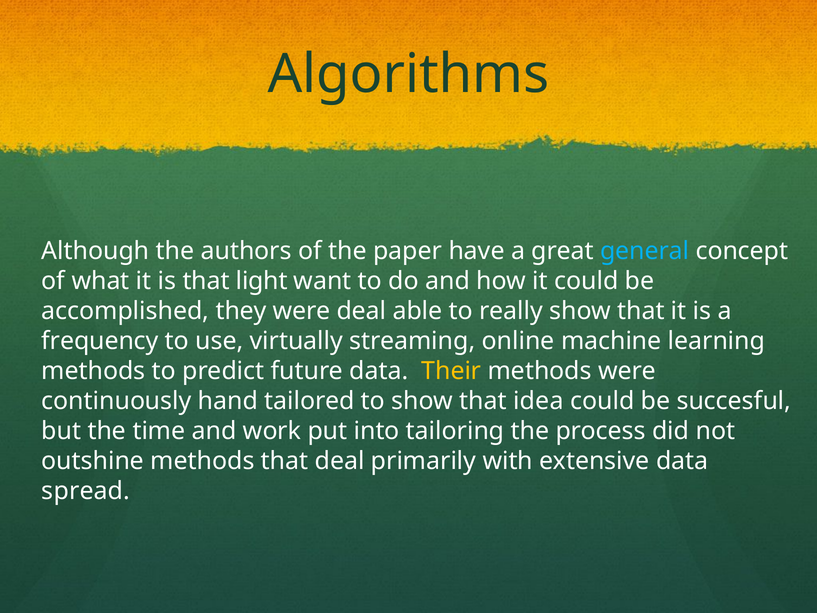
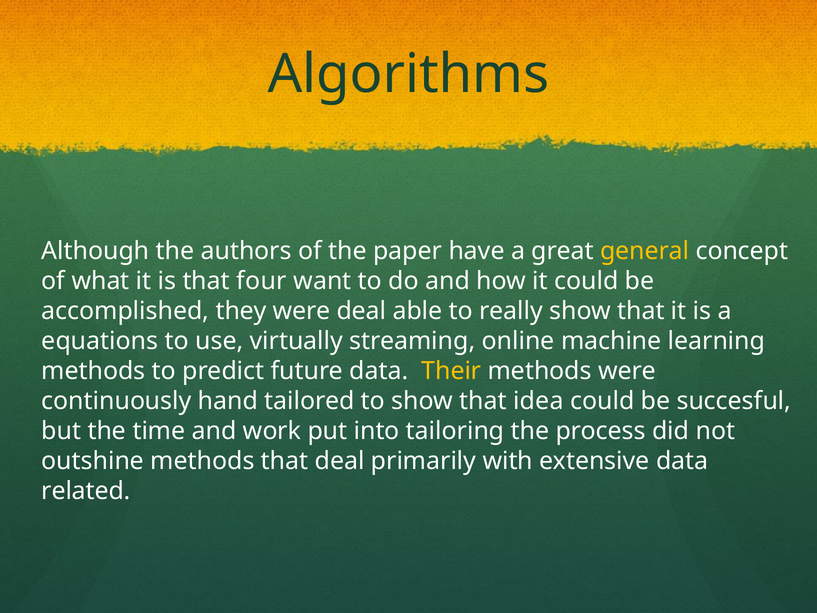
general colour: light blue -> yellow
light: light -> four
frequency: frequency -> equations
spread: spread -> related
